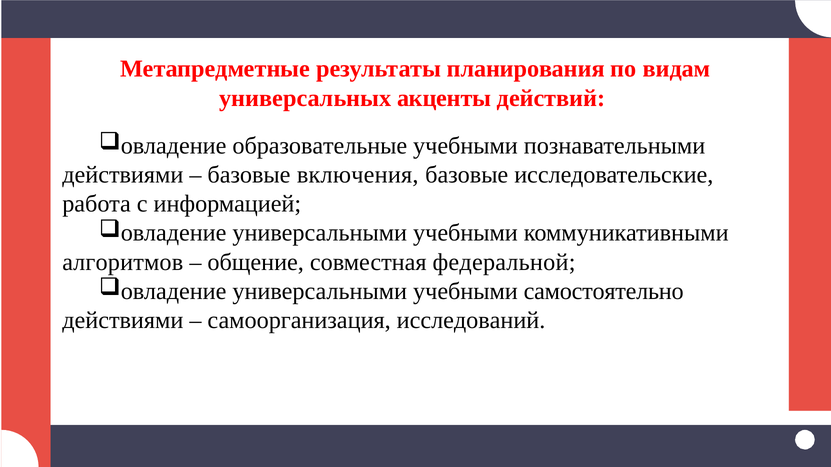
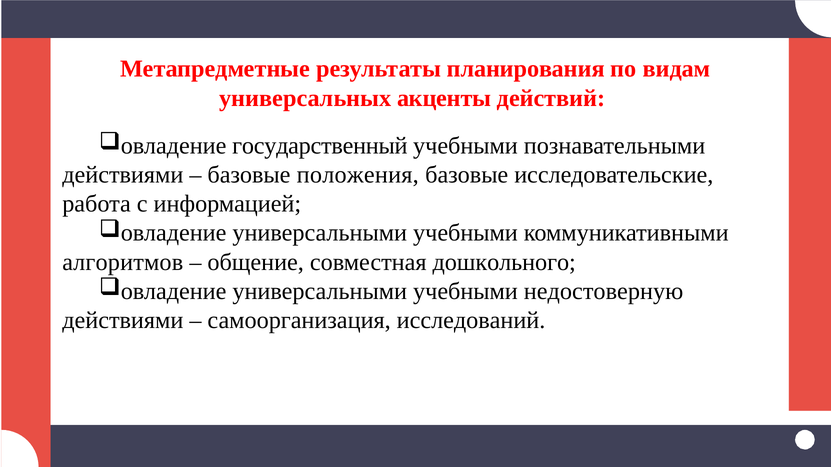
образовательные: образовательные -> государственный
включения: включения -> положения
федеральной: федеральной -> дошкольного
самостоятельно: самостоятельно -> недостоверную
